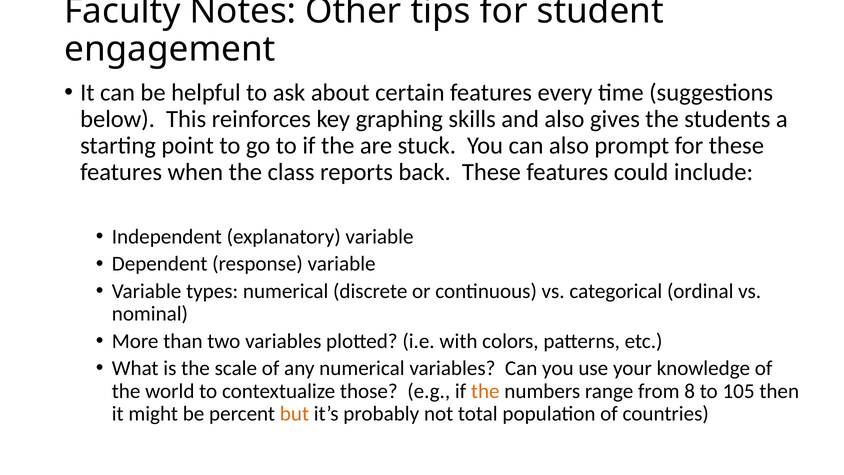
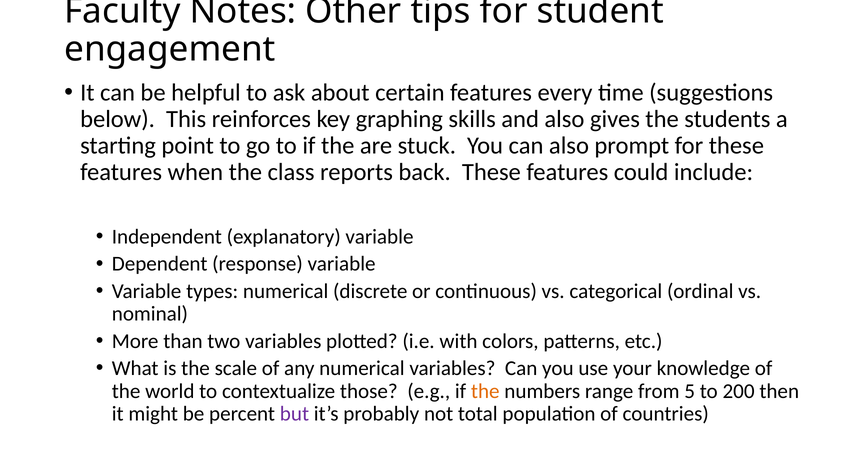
8: 8 -> 5
105: 105 -> 200
but colour: orange -> purple
